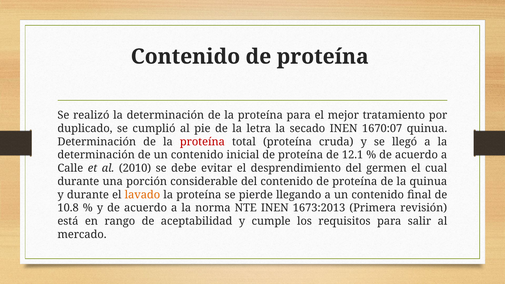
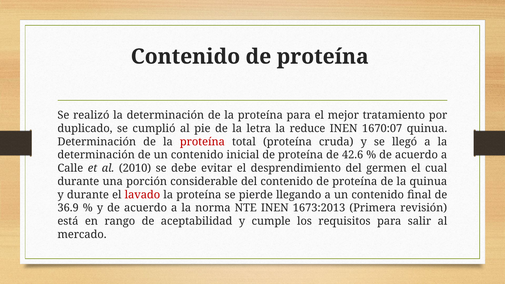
secado: secado -> reduce
12.1: 12.1 -> 42.6
lavado colour: orange -> red
10.8: 10.8 -> 36.9
